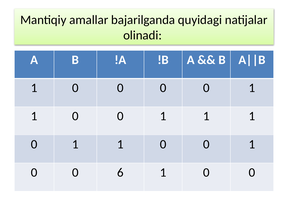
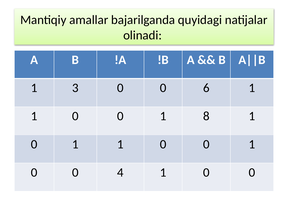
0 at (75, 88): 0 -> 3
0 at (206, 88): 0 -> 6
1 at (206, 116): 1 -> 8
6: 6 -> 4
